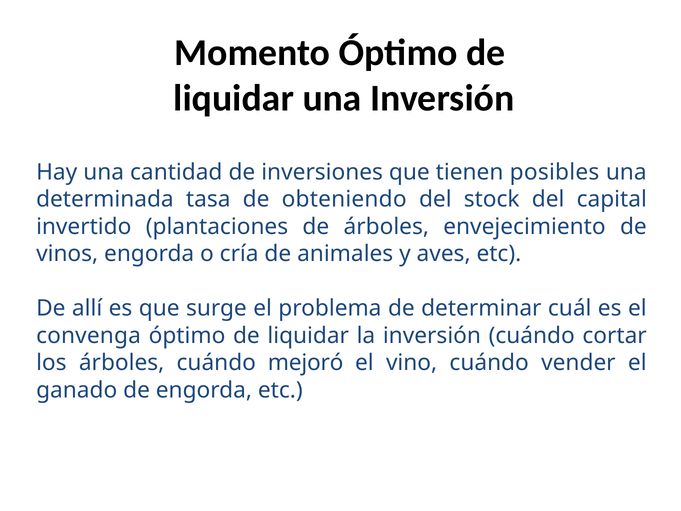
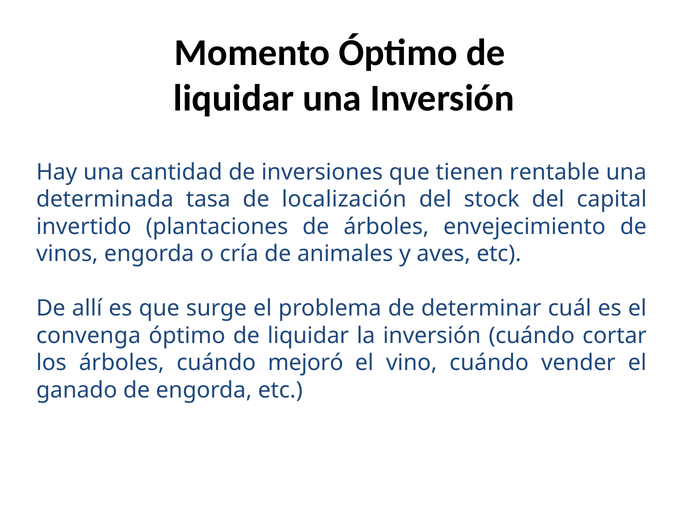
posibles: posibles -> rentable
obteniendo: obteniendo -> localización
